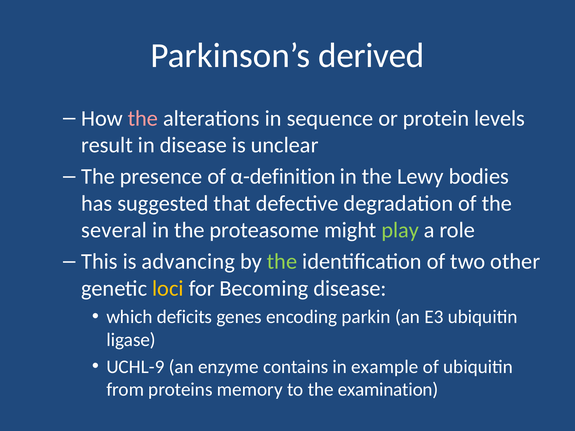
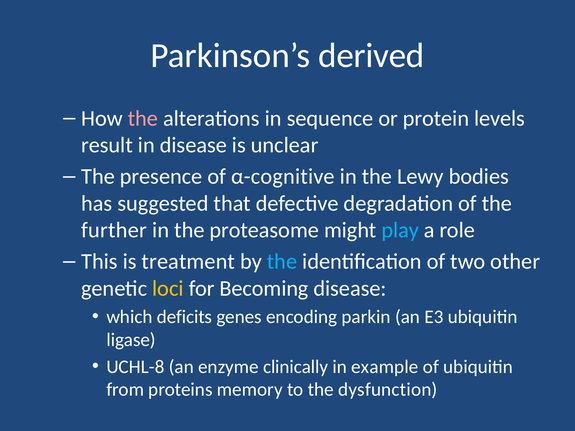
α-definition: α-definition -> α-cognitive
several: several -> further
play colour: light green -> light blue
advancing: advancing -> treatment
the at (282, 262) colour: light green -> light blue
UCHL-9: UCHL-9 -> UCHL-8
contains: contains -> clinically
examination: examination -> dysfunction
